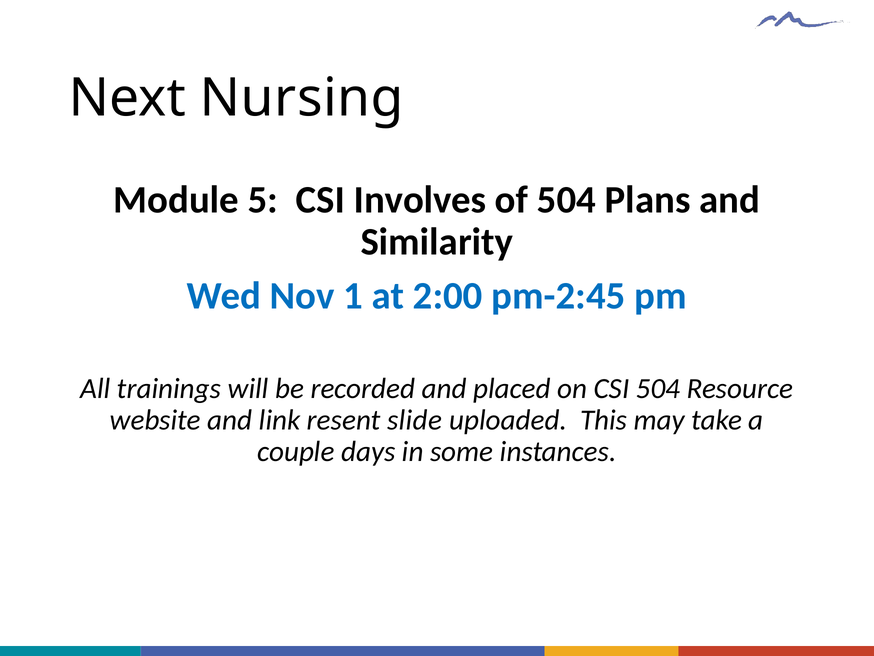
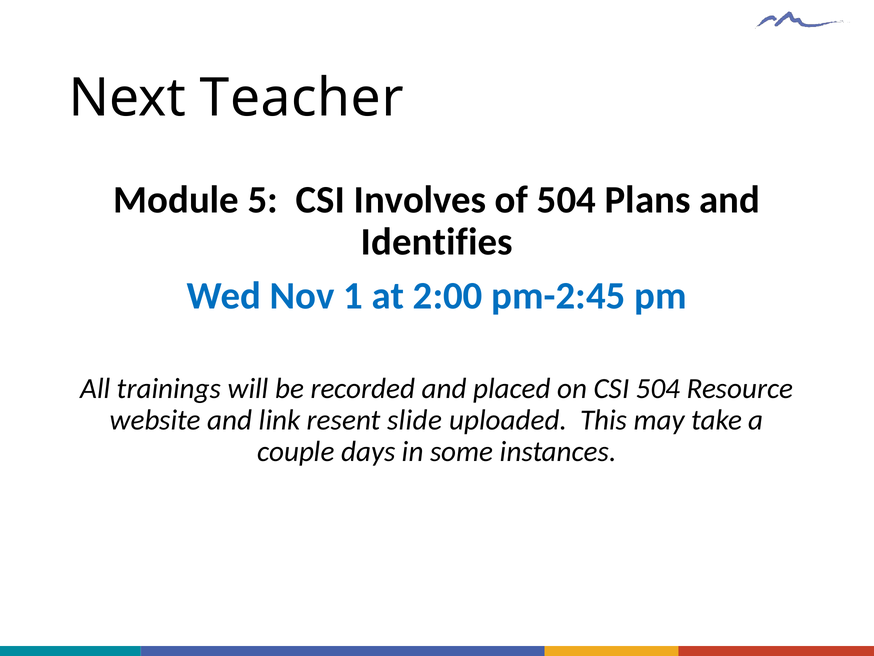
Nursing: Nursing -> Teacher
Similarity: Similarity -> Identifies
